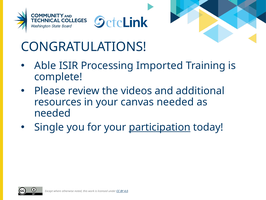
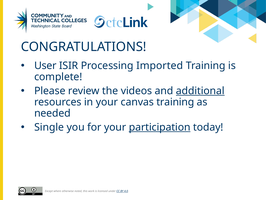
Able: Able -> User
additional underline: none -> present
canvas needed: needed -> training
